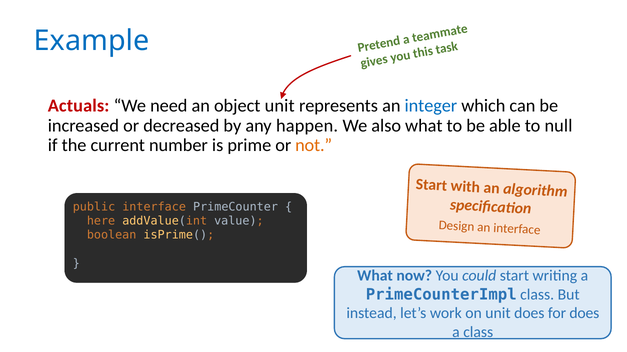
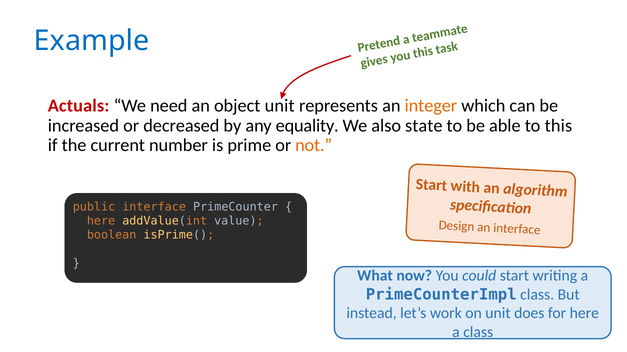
integer colour: blue -> orange
happen: happen -> equality
also what: what -> state
to null: null -> this
for does: does -> here
